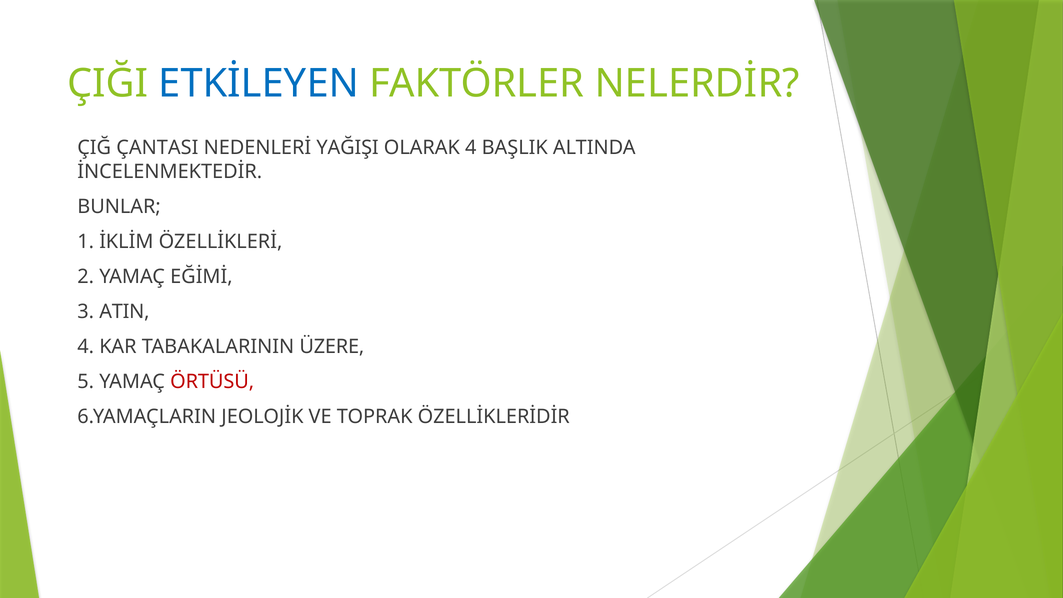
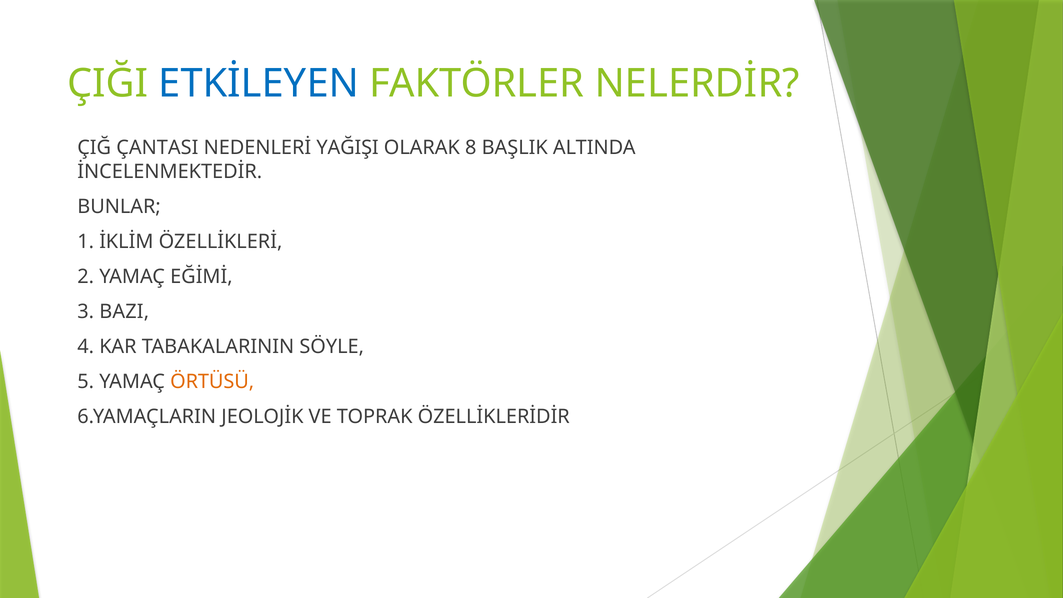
OLARAK 4: 4 -> 8
ATIN: ATIN -> BAZI
ÜZERE: ÜZERE -> SÖYLE
ÖRTÜSÜ colour: red -> orange
